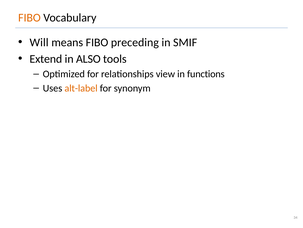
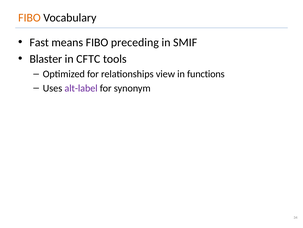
Will: Will -> Fast
Extend: Extend -> Blaster
ALSO: ALSO -> CFTC
alt-label colour: orange -> purple
